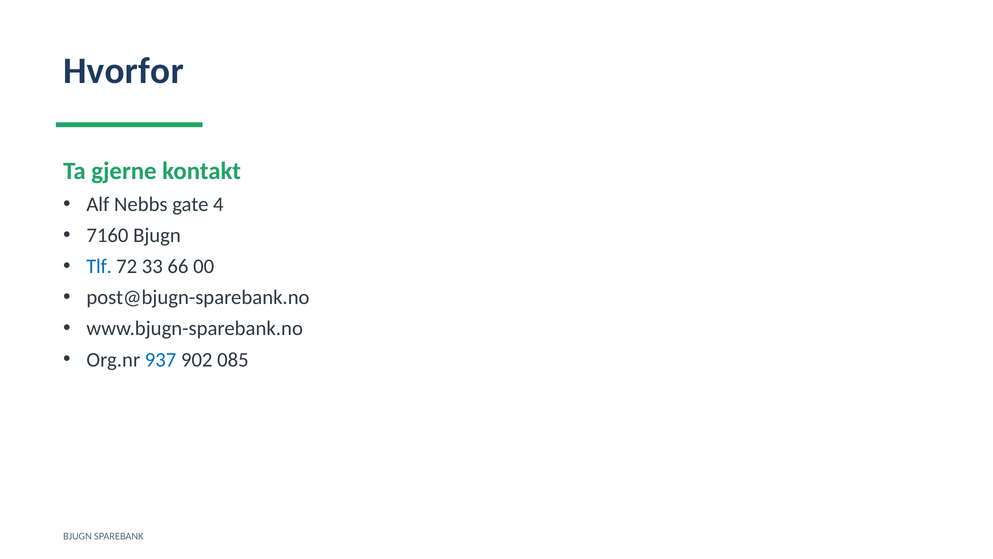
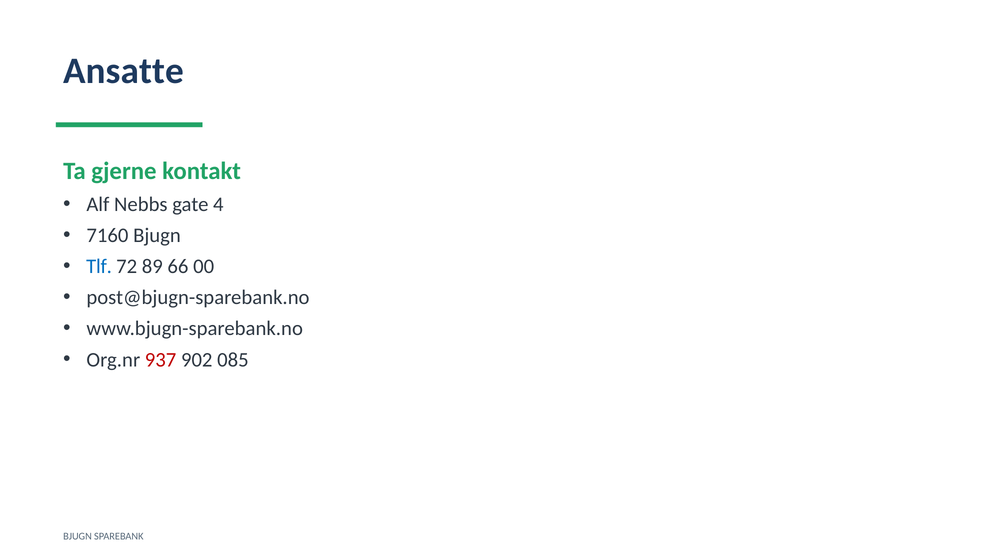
Hvorfor: Hvorfor -> Ansatte
33: 33 -> 89
937 colour: blue -> red
